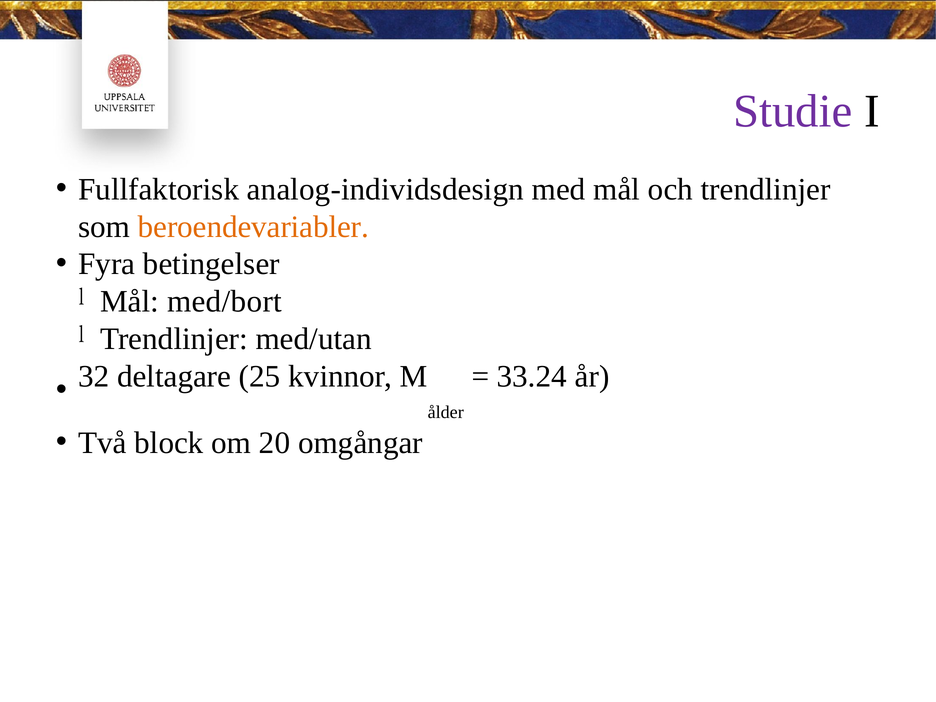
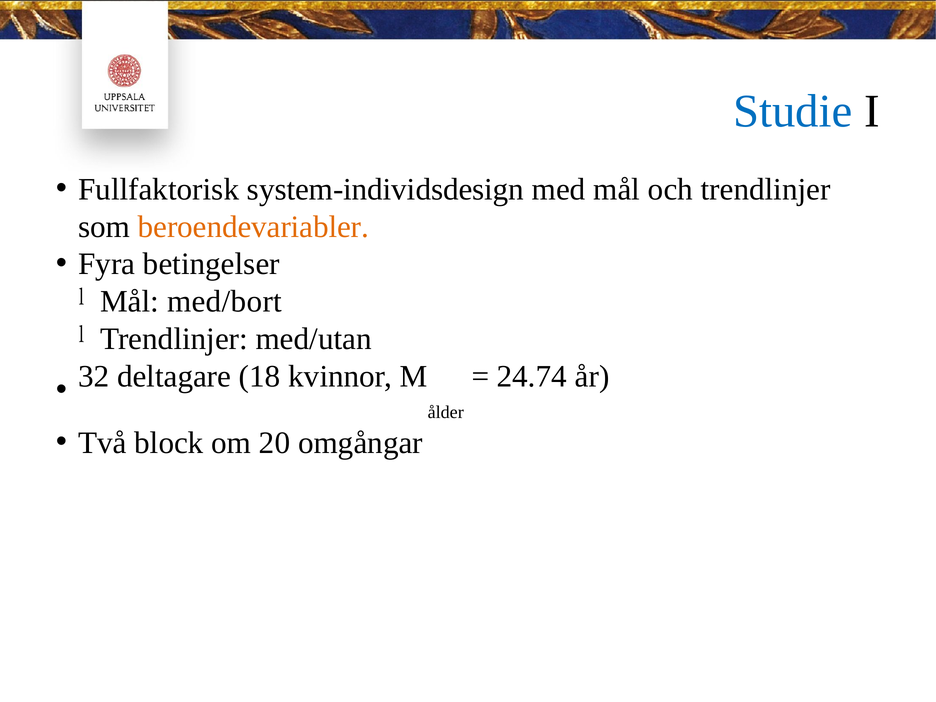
Studie colour: purple -> blue
analog-individsdesign: analog-individsdesign -> system-individsdesign
33.24: 33.24 -> 24.74
25: 25 -> 18
